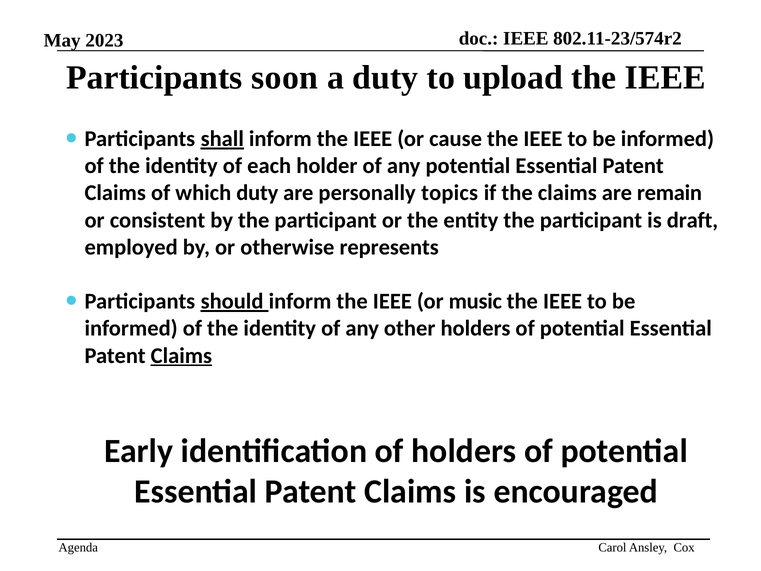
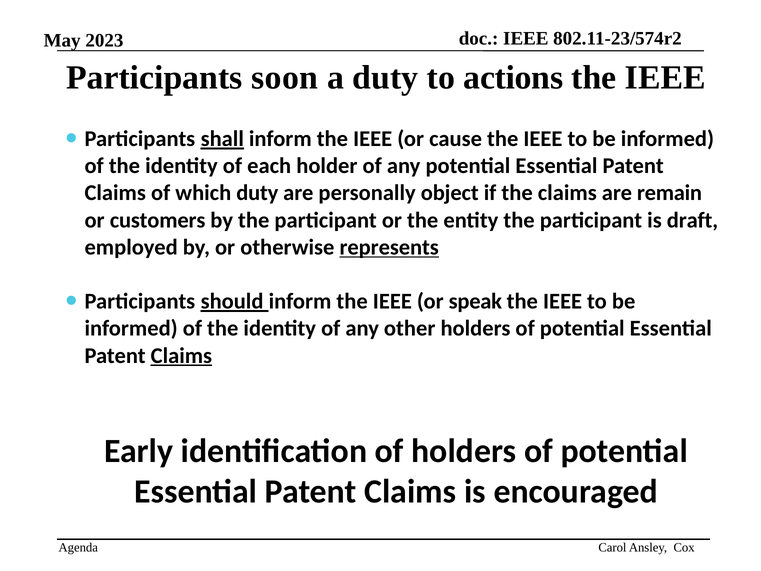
upload: upload -> actions
topics: topics -> object
consistent: consistent -> customers
represents underline: none -> present
music: music -> speak
